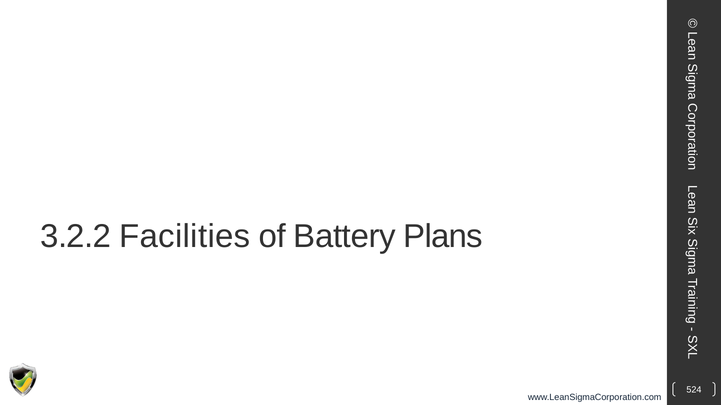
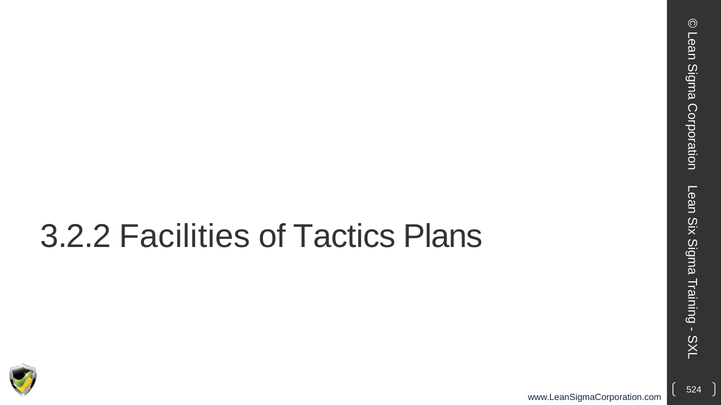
Battery: Battery -> Tactics
